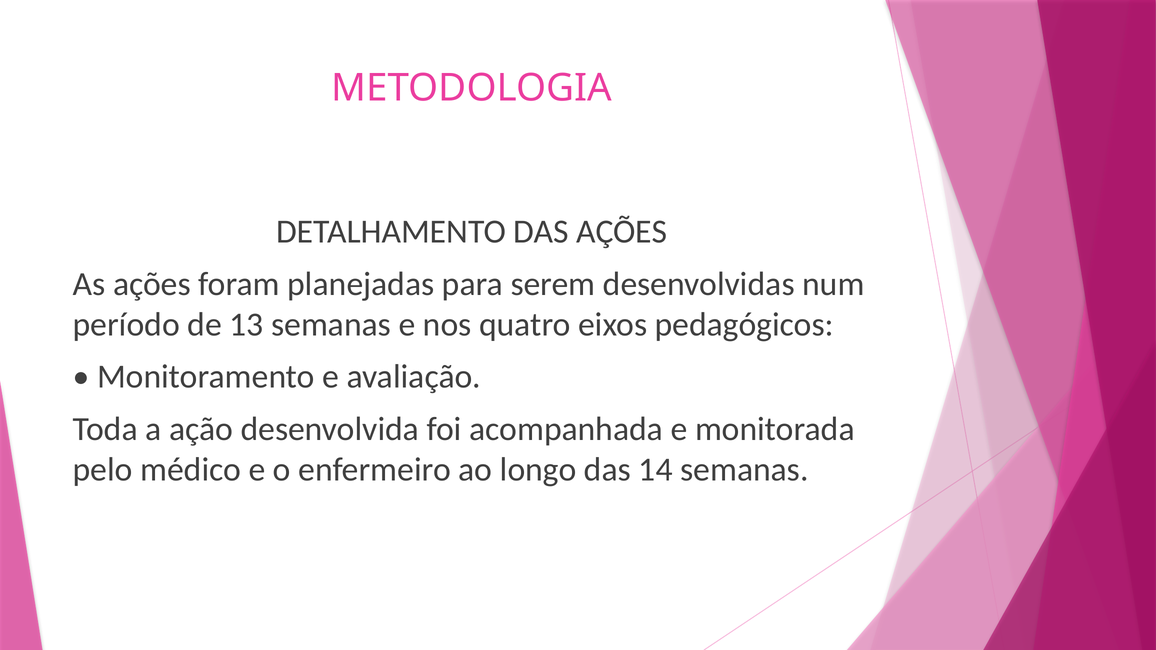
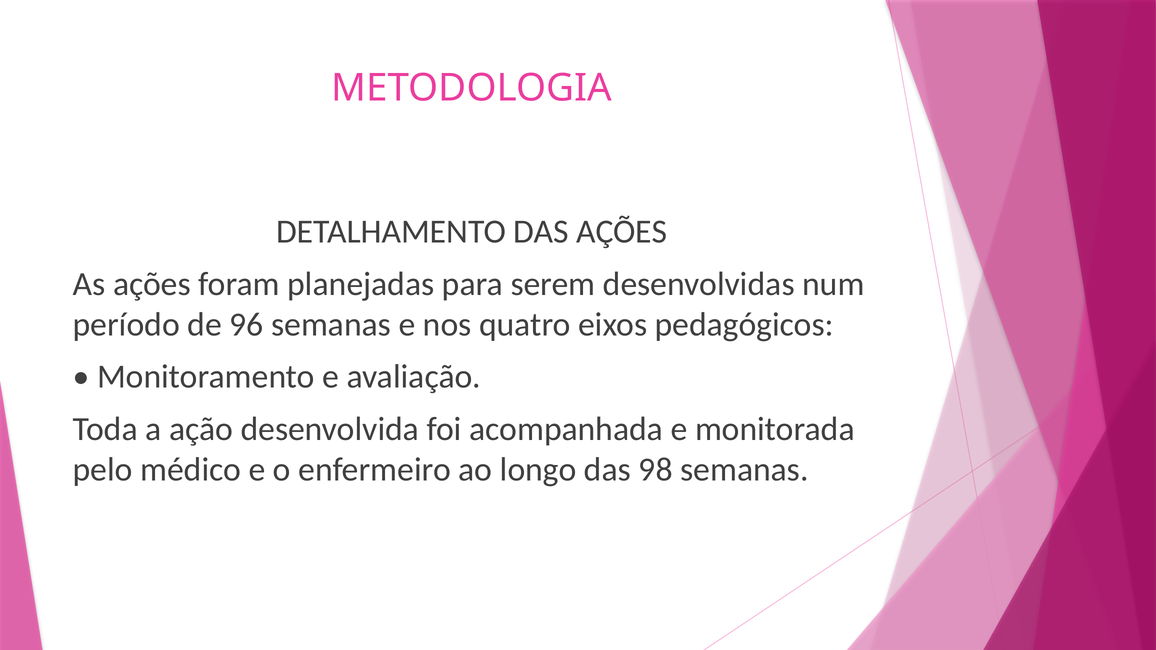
13: 13 -> 96
14: 14 -> 98
